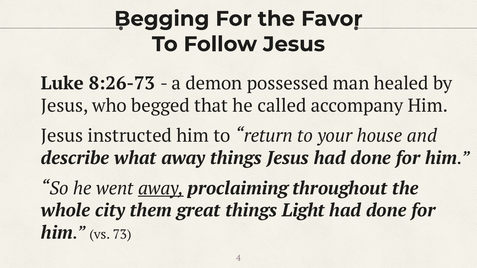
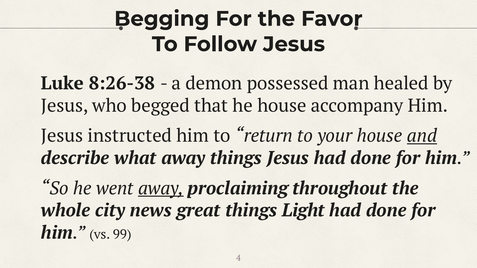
8:26-73: 8:26-73 -> 8:26-38
he called: called -> house
and underline: none -> present
them: them -> news
73: 73 -> 99
